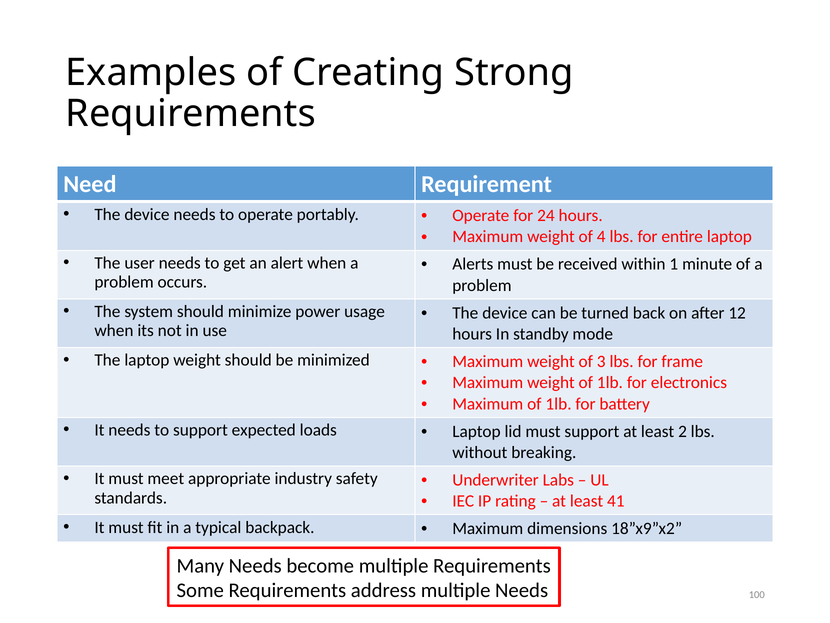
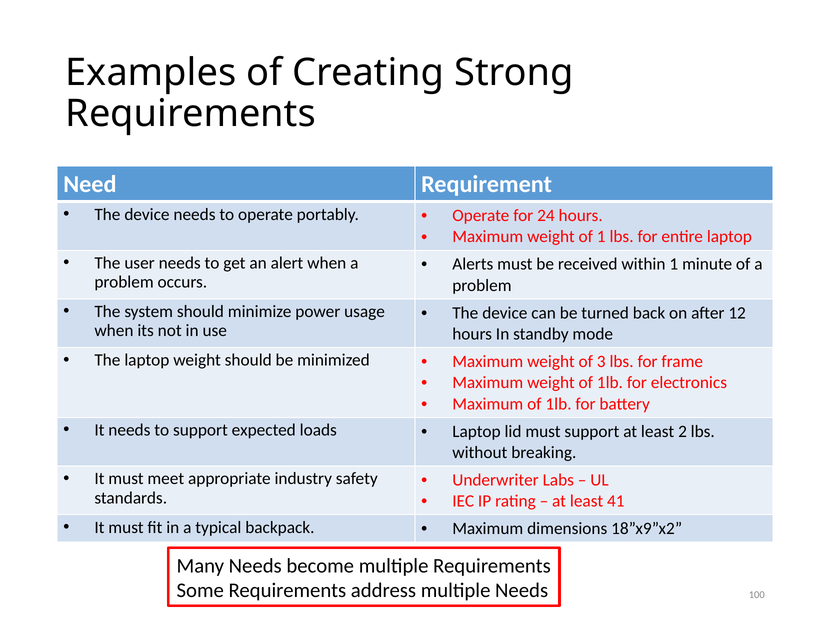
of 4: 4 -> 1
